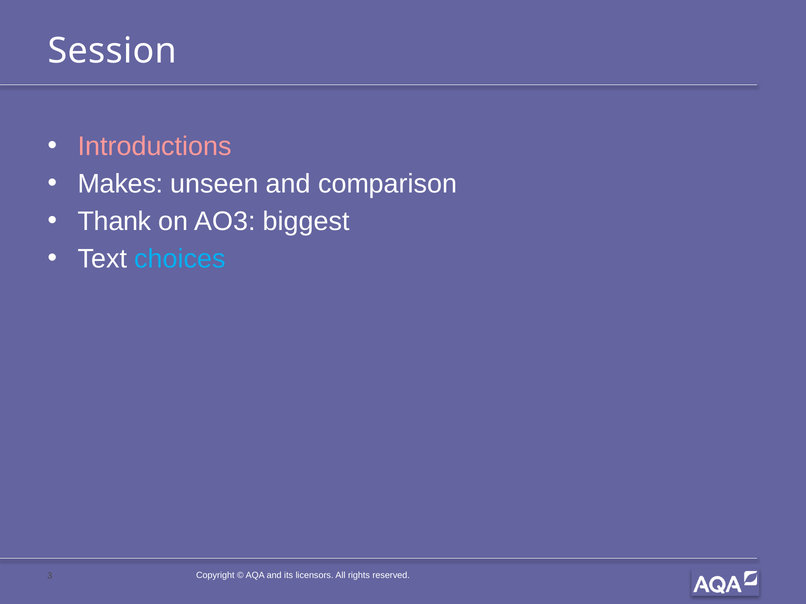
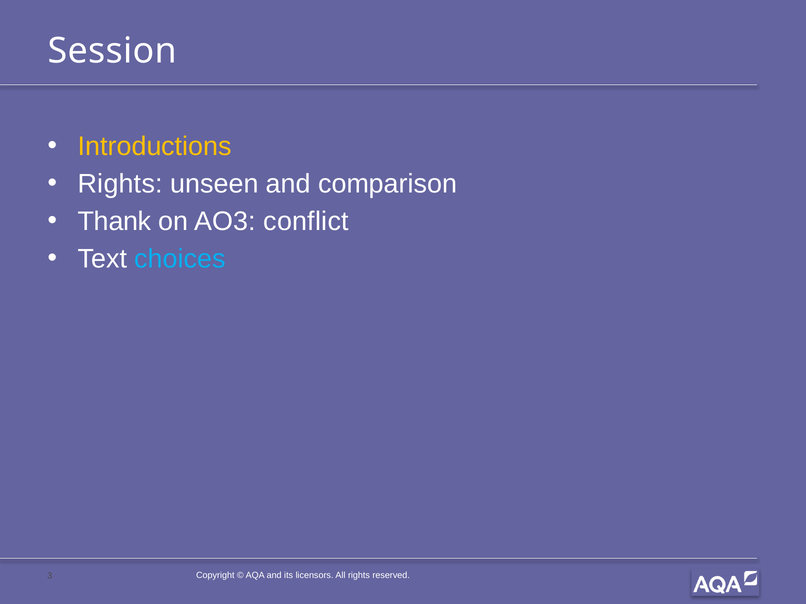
Introductions colour: pink -> yellow
Makes at (120, 184): Makes -> Rights
biggest: biggest -> conflict
